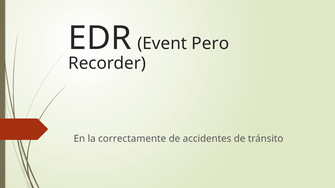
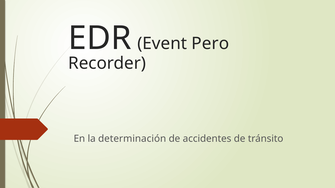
correctamente: correctamente -> determinación
